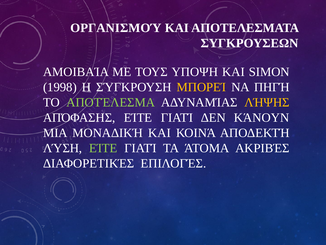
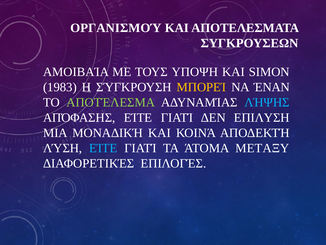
1998: 1998 -> 1983
ΠΗΓΉ: ΠΗΓΉ -> ΈΝΑΝ
ΛΉΨΗΣ colour: yellow -> light blue
ΚΆΝΟΥΝ: ΚΆΝΟΥΝ -> ΕΠΙΛΥΣΗ
ΕΊΤΕ at (103, 148) colour: light green -> light blue
ΑΚΡΙΒΈΣ: ΑΚΡΙΒΈΣ -> ΜΕΤΑΞΥ
